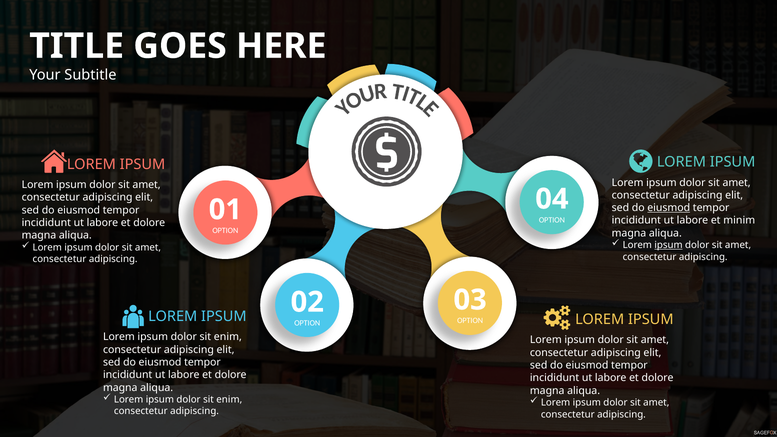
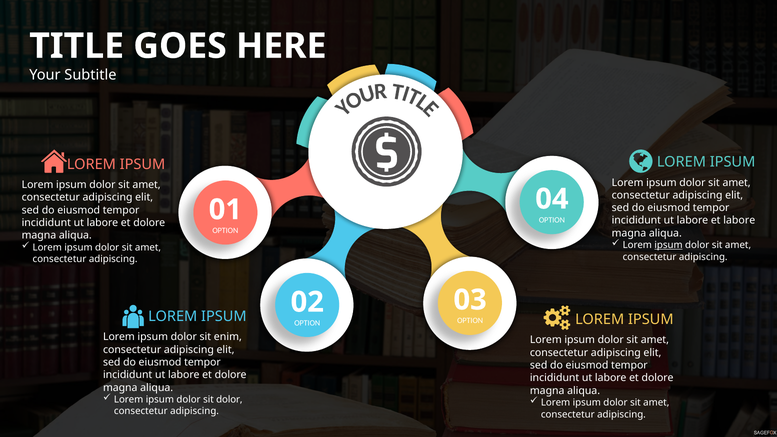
eiusmod at (669, 208) underline: present -> none
et minim: minim -> labore
enim at (229, 400): enim -> dolor
